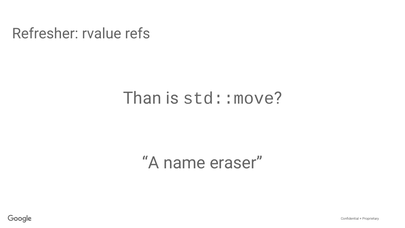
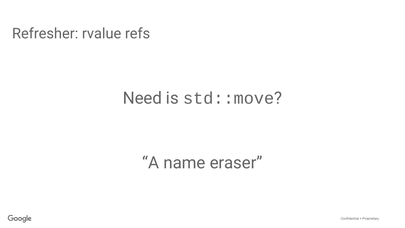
Than: Than -> Need
